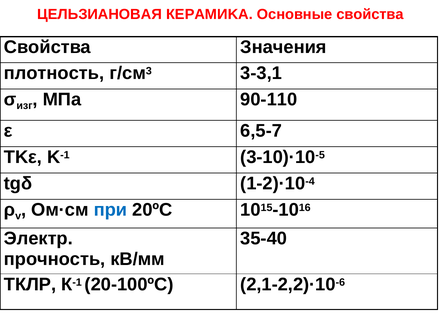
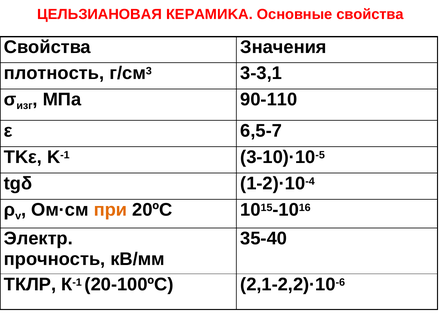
при colour: blue -> orange
